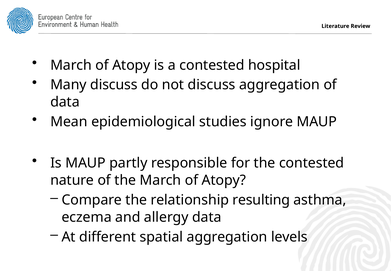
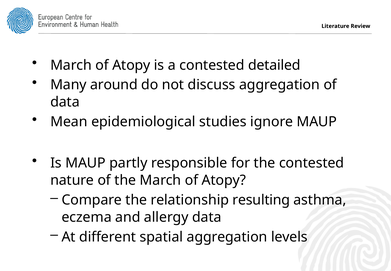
hospital: hospital -> detailed
Many discuss: discuss -> around
